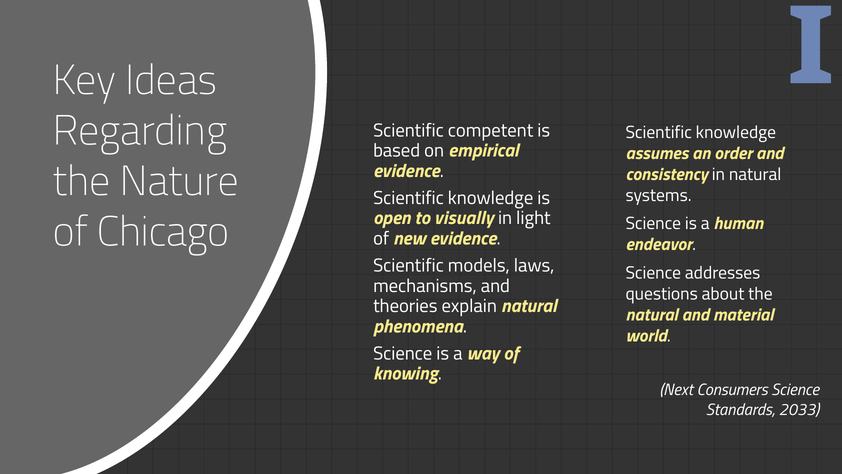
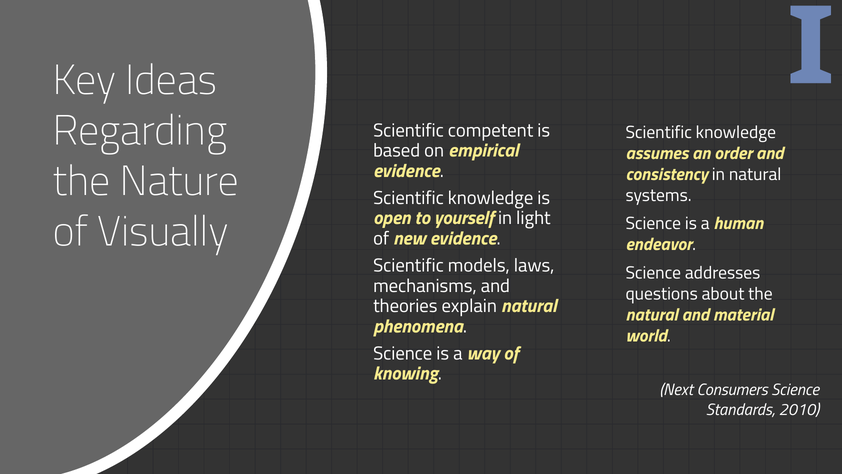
visually: visually -> yourself
Chicago: Chicago -> Visually
2033: 2033 -> 2010
